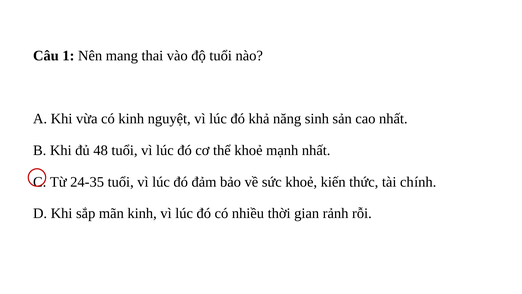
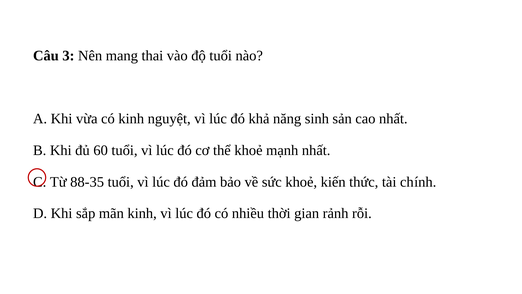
1: 1 -> 3
48: 48 -> 60
24-35: 24-35 -> 88-35
